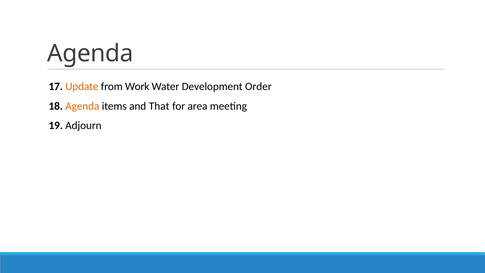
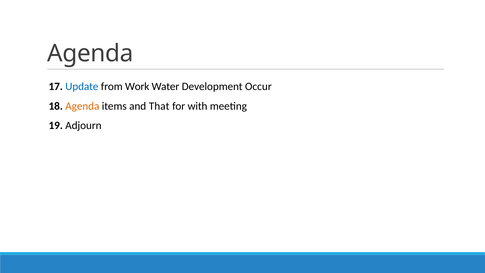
Update colour: orange -> blue
Order: Order -> Occur
area: area -> with
